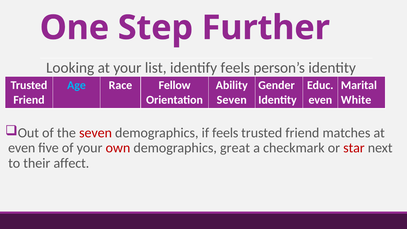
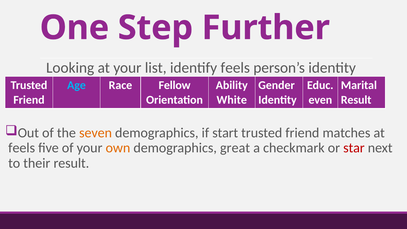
Seven at (232, 100): Seven -> White
White at (356, 100): White -> Result
seven at (96, 133) colour: red -> orange
if feels: feels -> start
even at (22, 148): even -> feels
own colour: red -> orange
their affect: affect -> result
